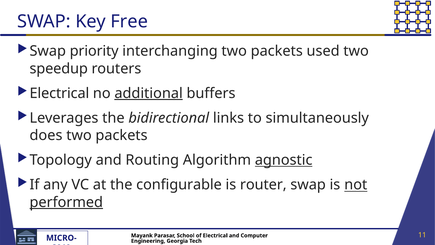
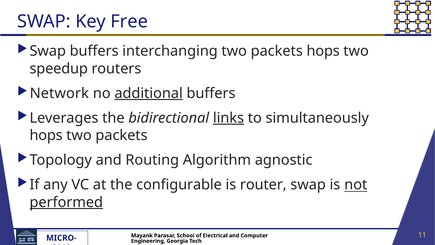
Swap priority: priority -> buffers
packets used: used -> hops
Electrical at (59, 93): Electrical -> Network
links underline: none -> present
does at (46, 135): does -> hops
agnostic underline: present -> none
